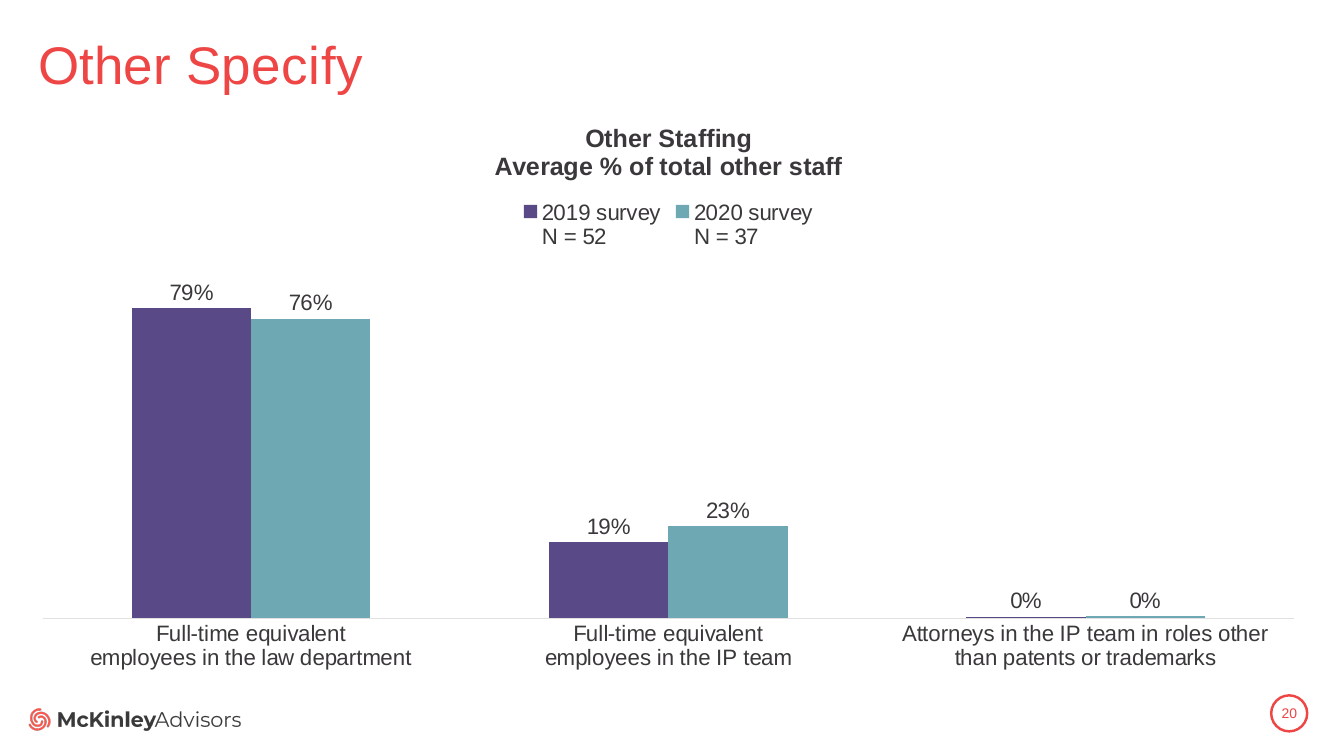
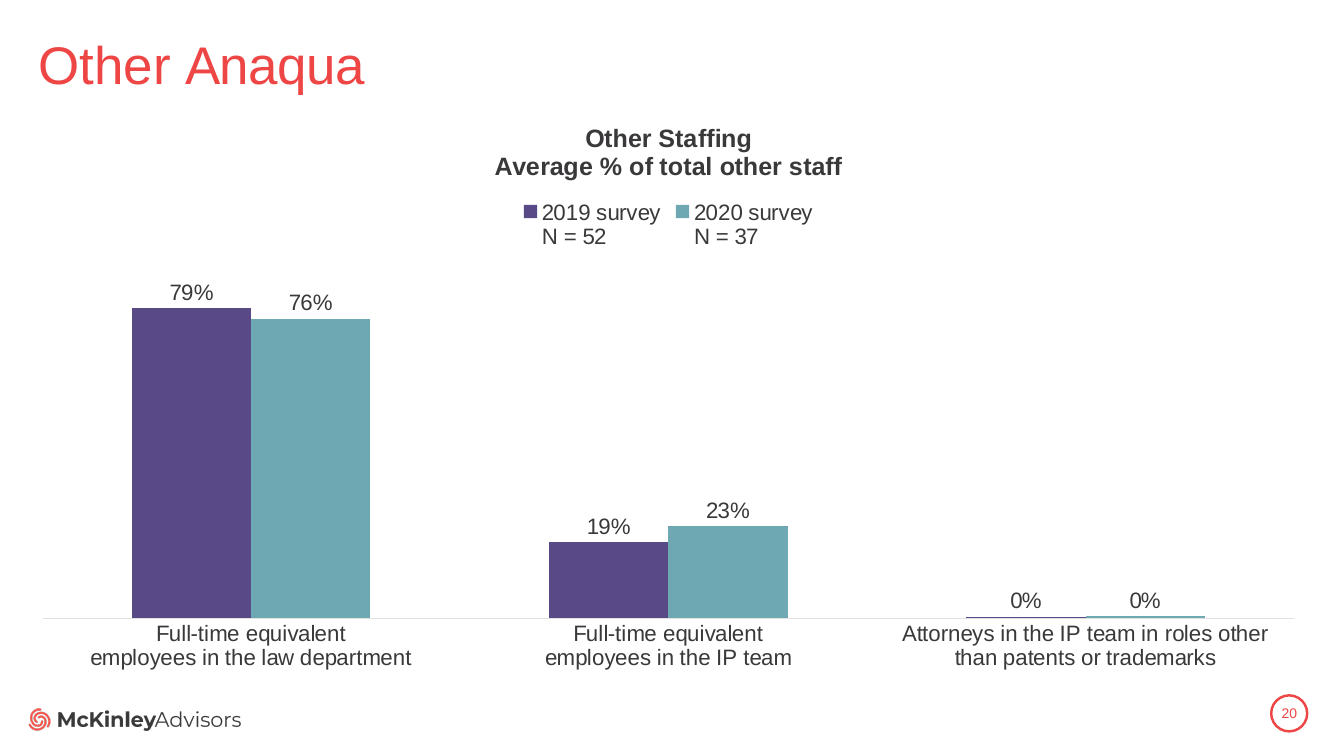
Specify: Specify -> Anaqua
